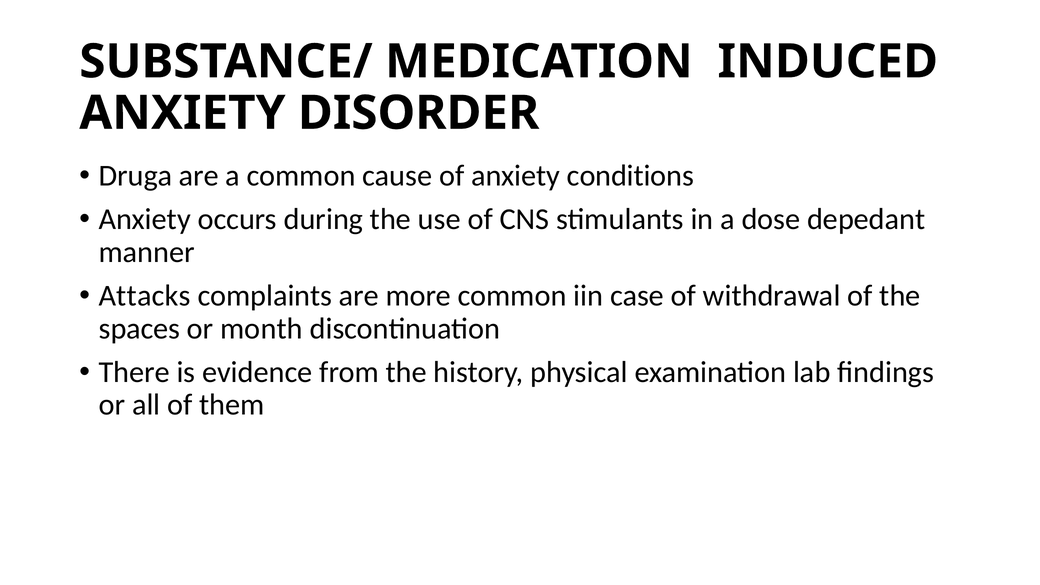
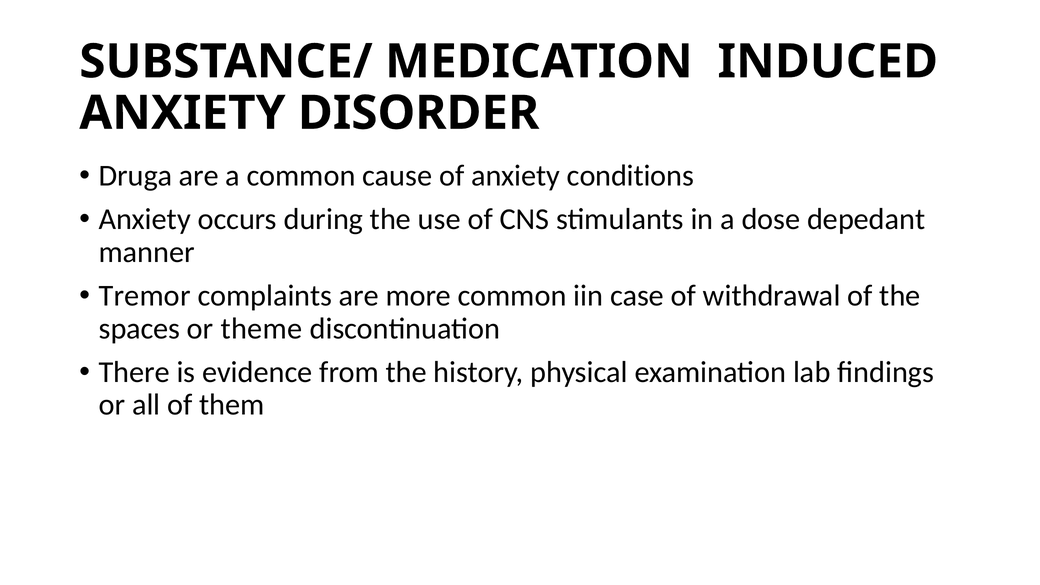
Attacks: Attacks -> Tremor
month: month -> theme
